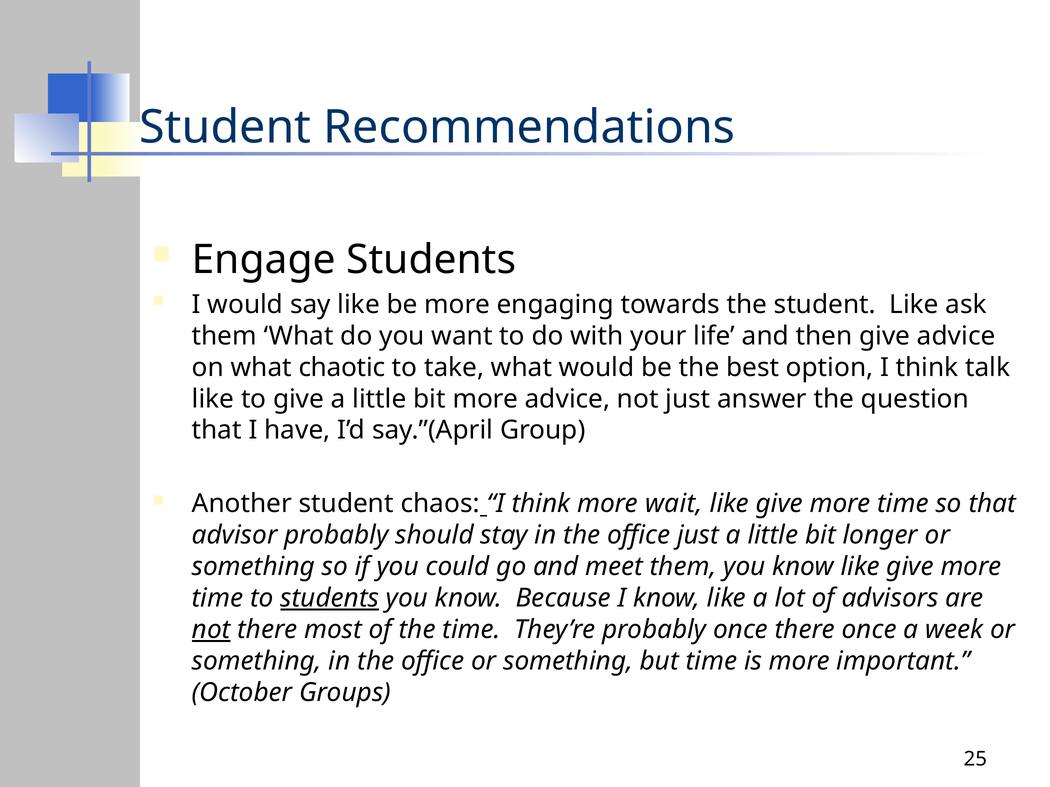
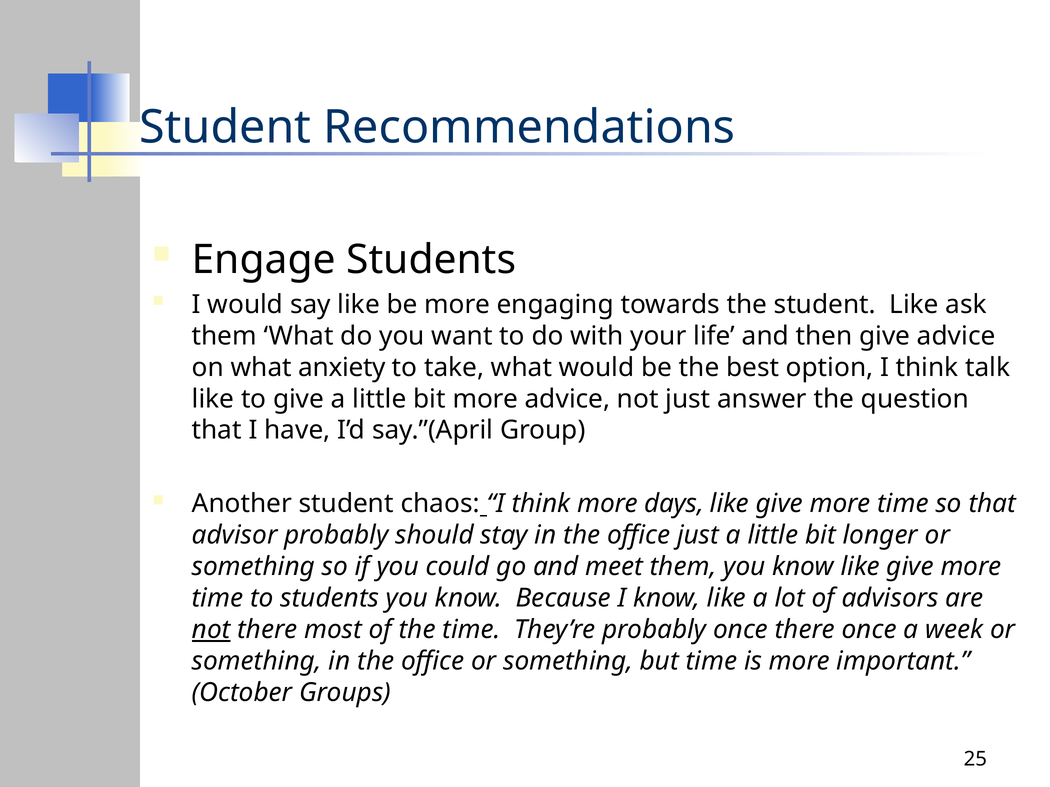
chaotic: chaotic -> anxiety
wait: wait -> days
students at (330, 599) underline: present -> none
